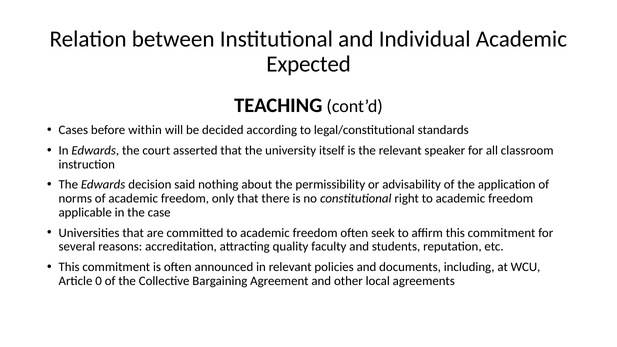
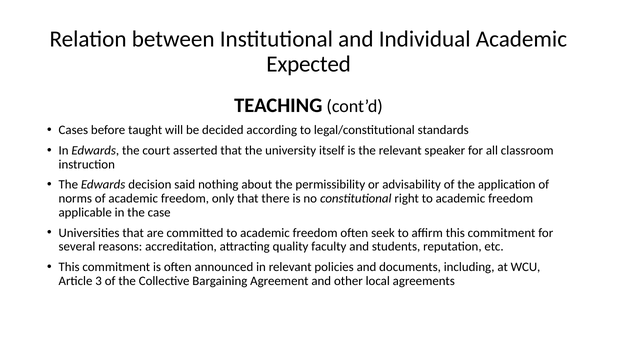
within: within -> taught
0: 0 -> 3
